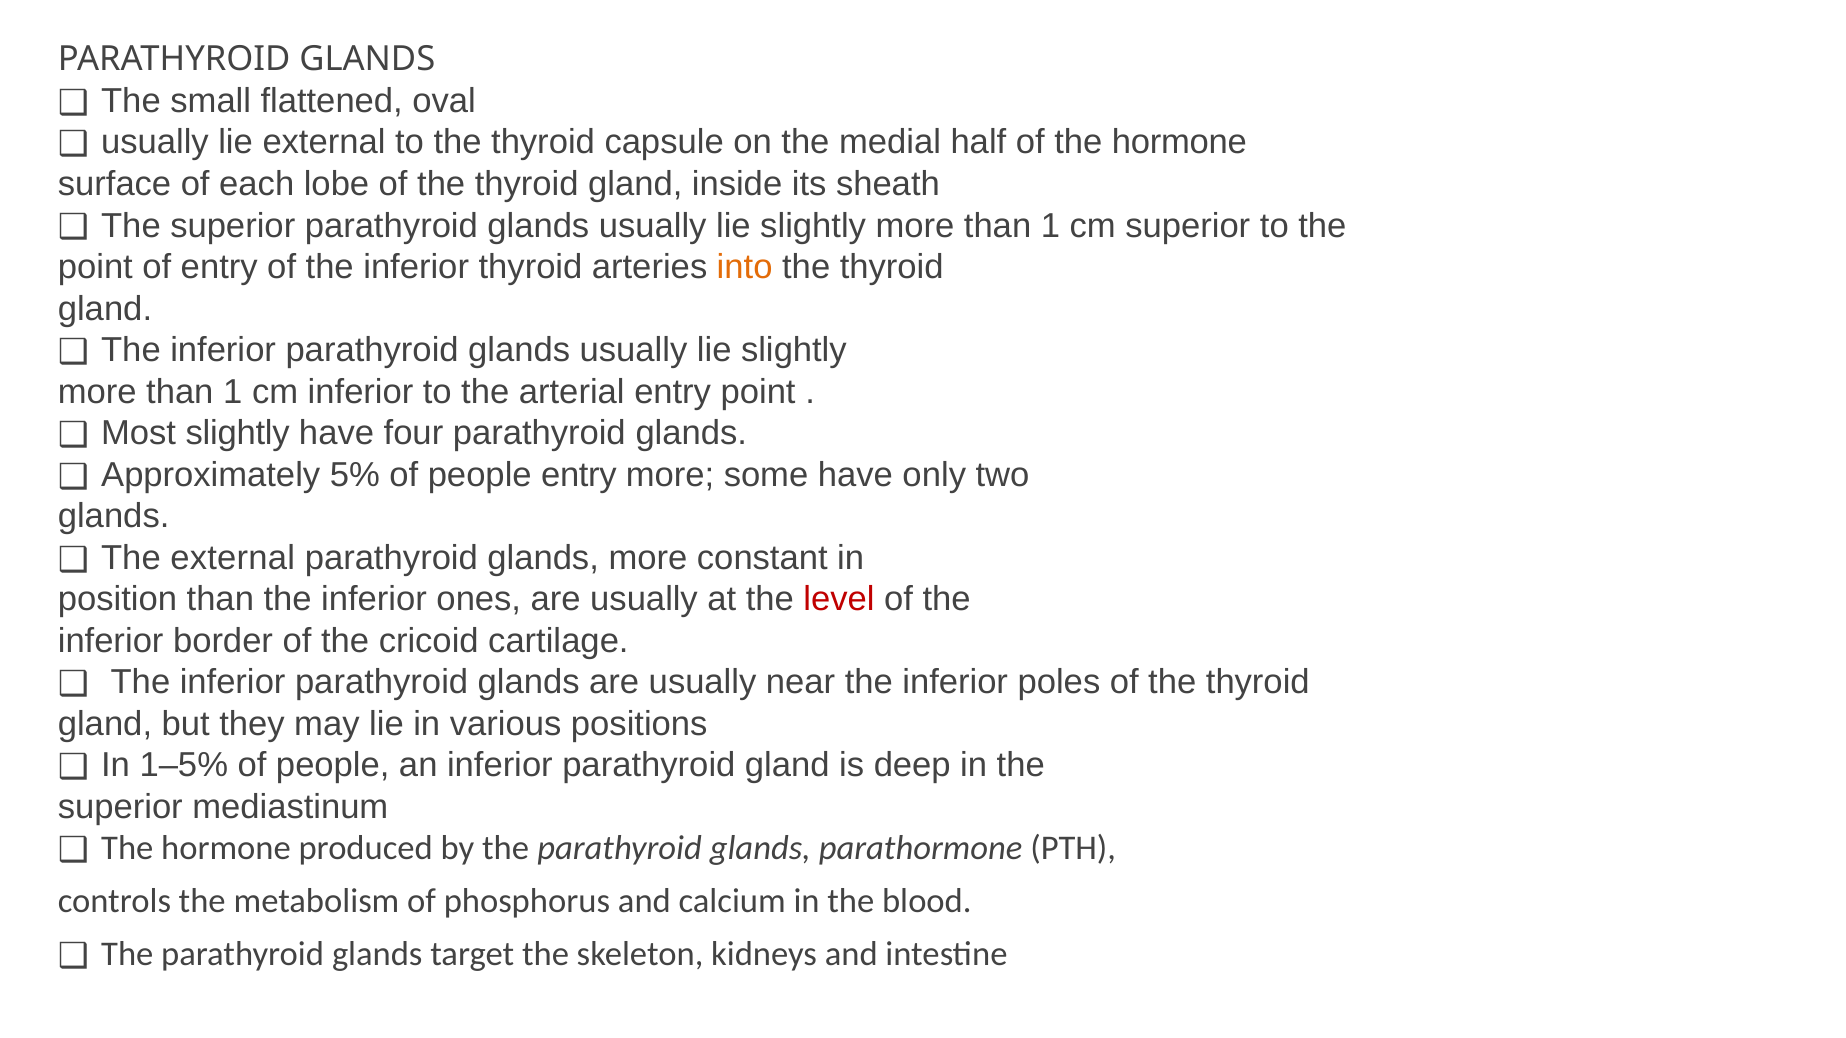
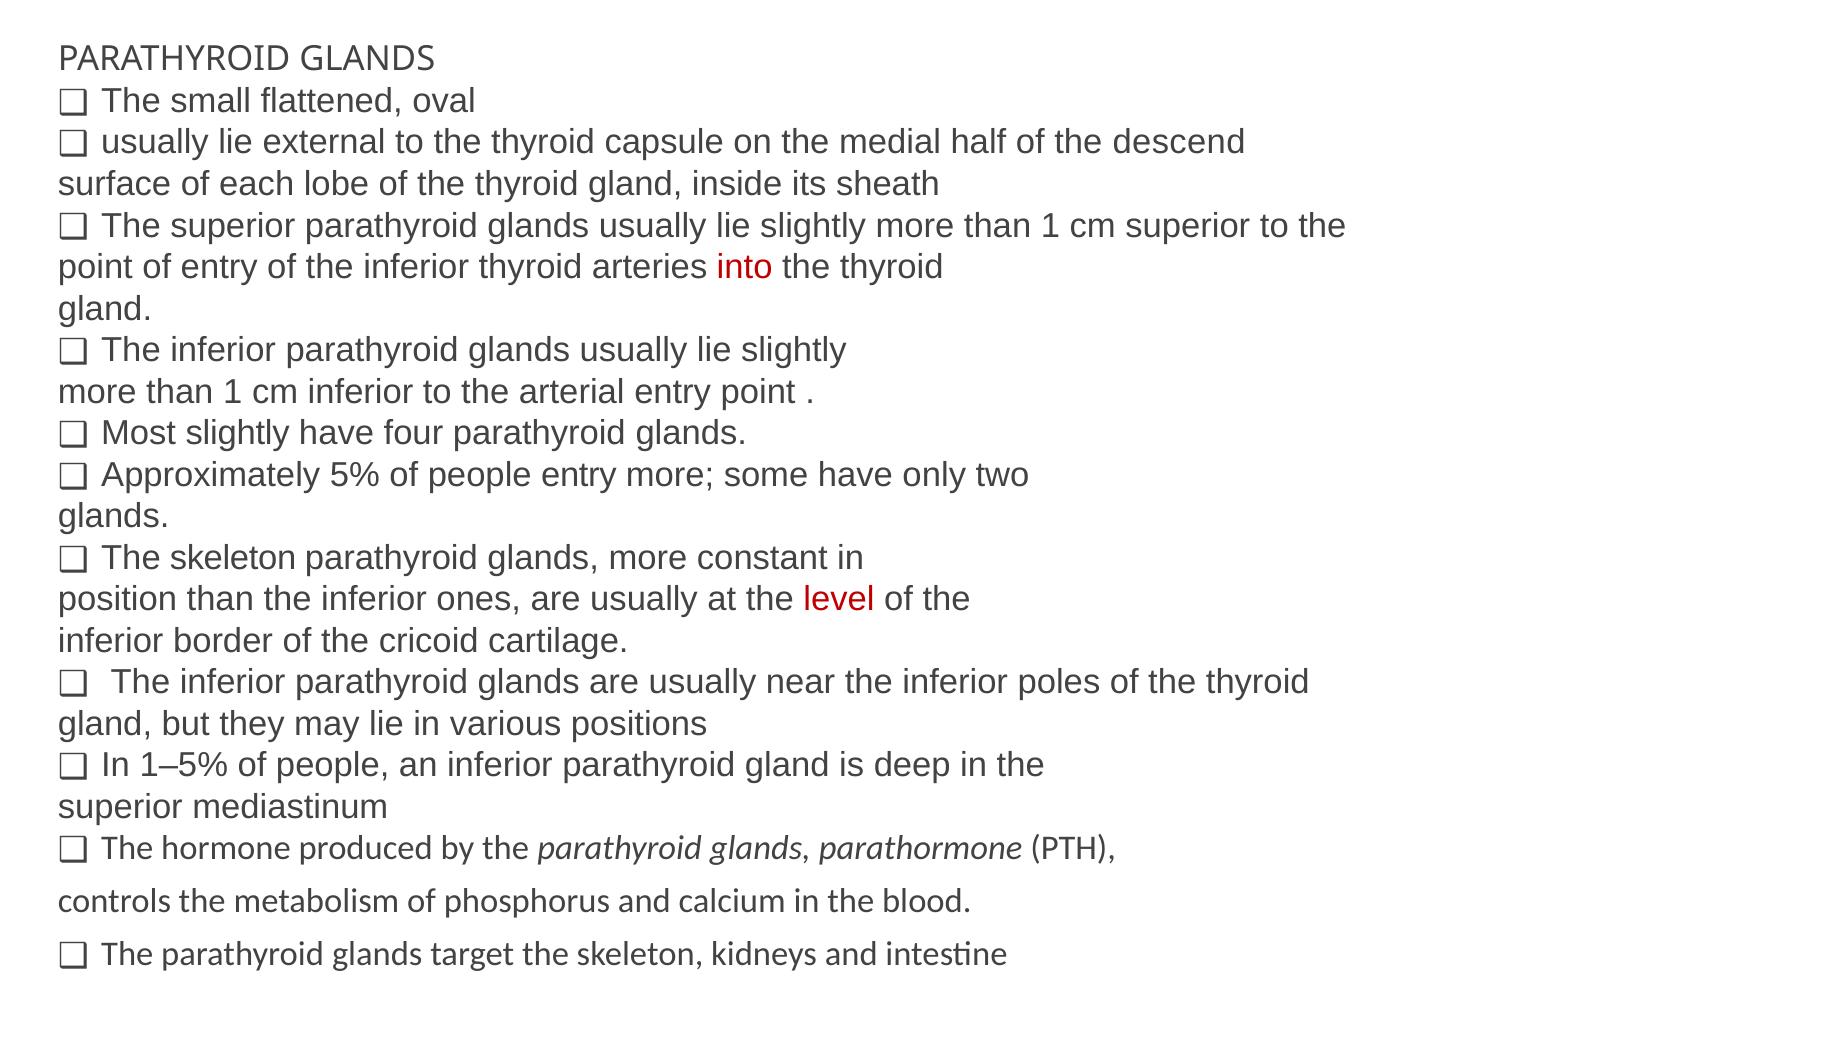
of the hormone: hormone -> descend
into colour: orange -> red
external at (233, 558): external -> skeleton
